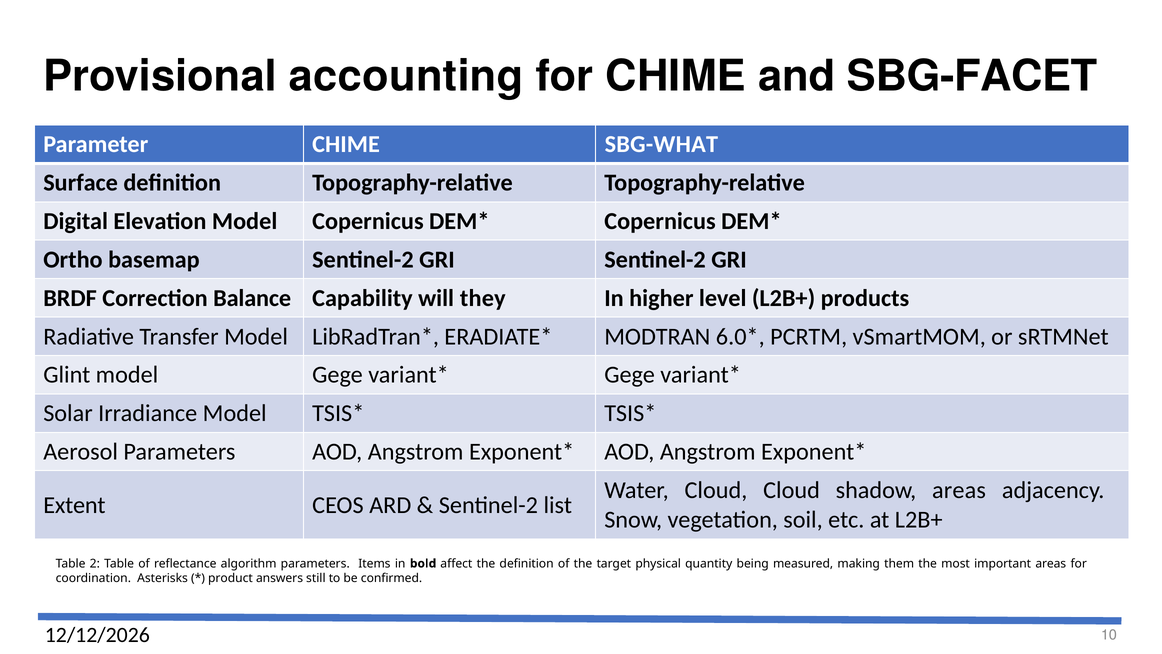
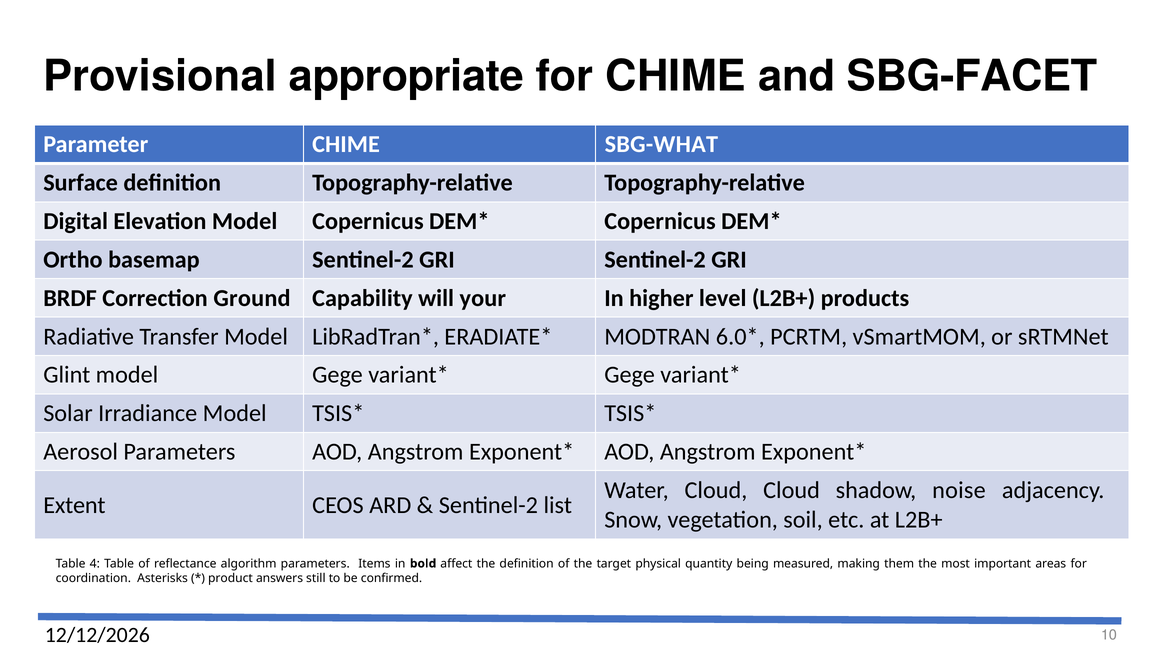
accounting: accounting -> appropriate
Balance: Balance -> Ground
they: they -> your
shadow areas: areas -> noise
2: 2 -> 4
